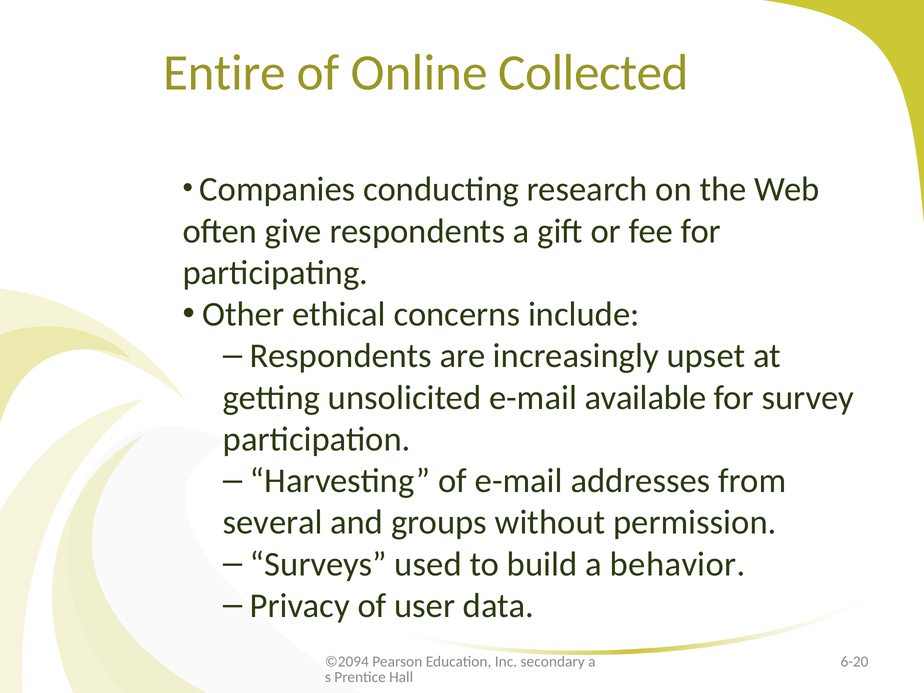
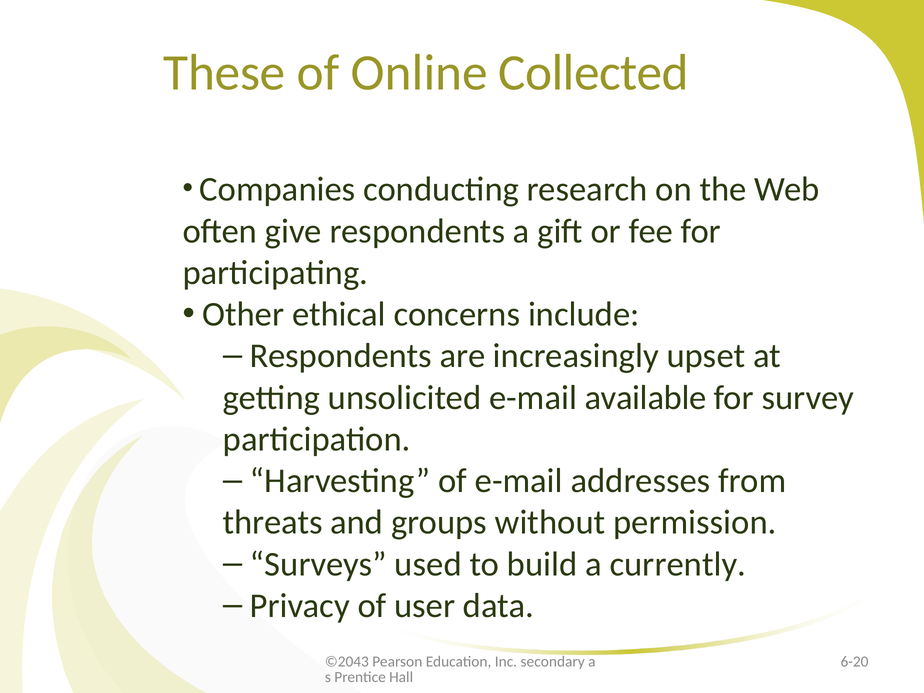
Entire: Entire -> These
several: several -> threats
behavior: behavior -> currently
©2094: ©2094 -> ©2043
